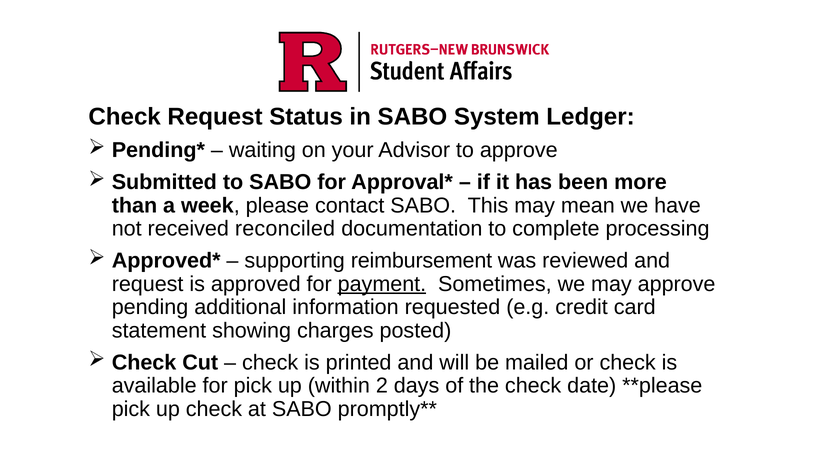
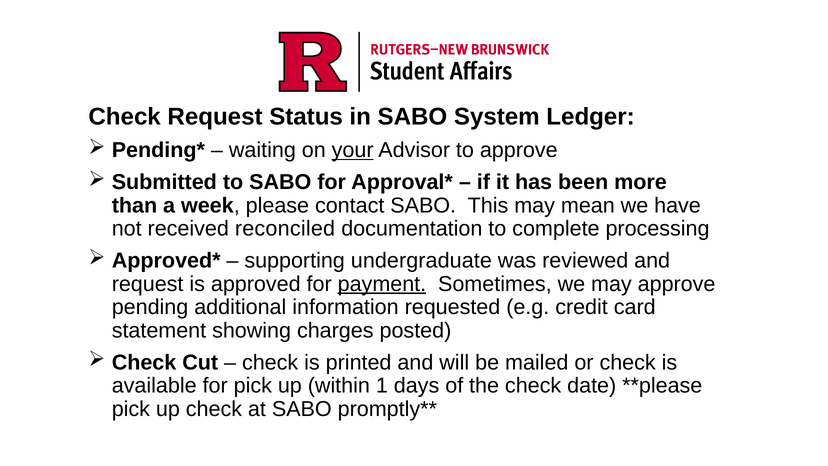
your underline: none -> present
reimbursement: reimbursement -> undergraduate
2: 2 -> 1
